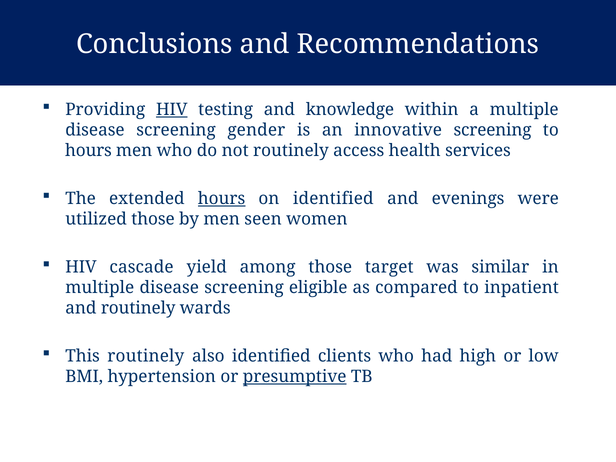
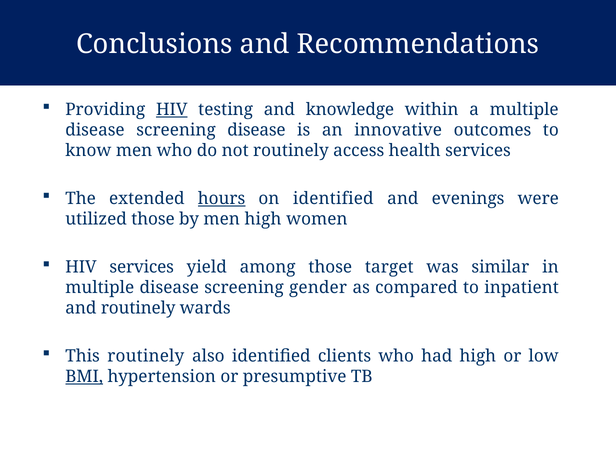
screening gender: gender -> disease
innovative screening: screening -> outcomes
hours at (88, 151): hours -> know
men seen: seen -> high
HIV cascade: cascade -> services
eligible: eligible -> gender
BMI underline: none -> present
presumptive underline: present -> none
